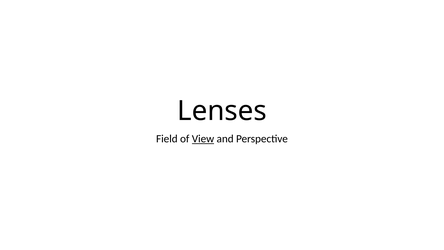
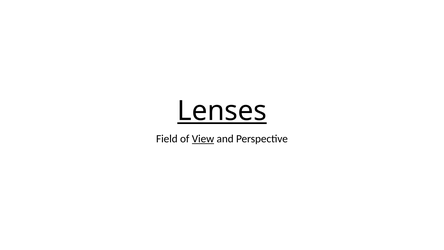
Lenses underline: none -> present
